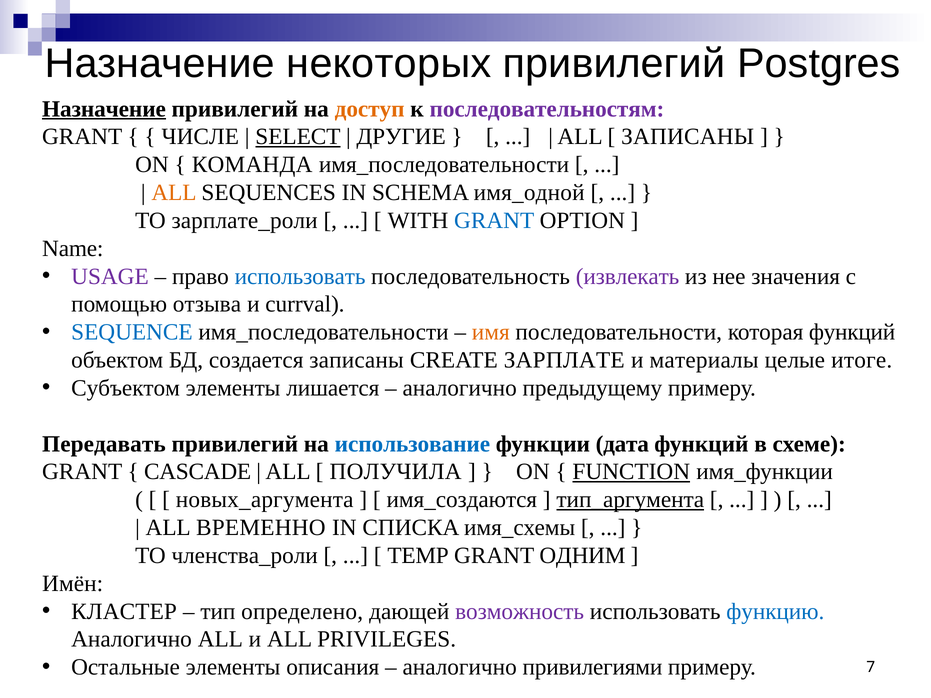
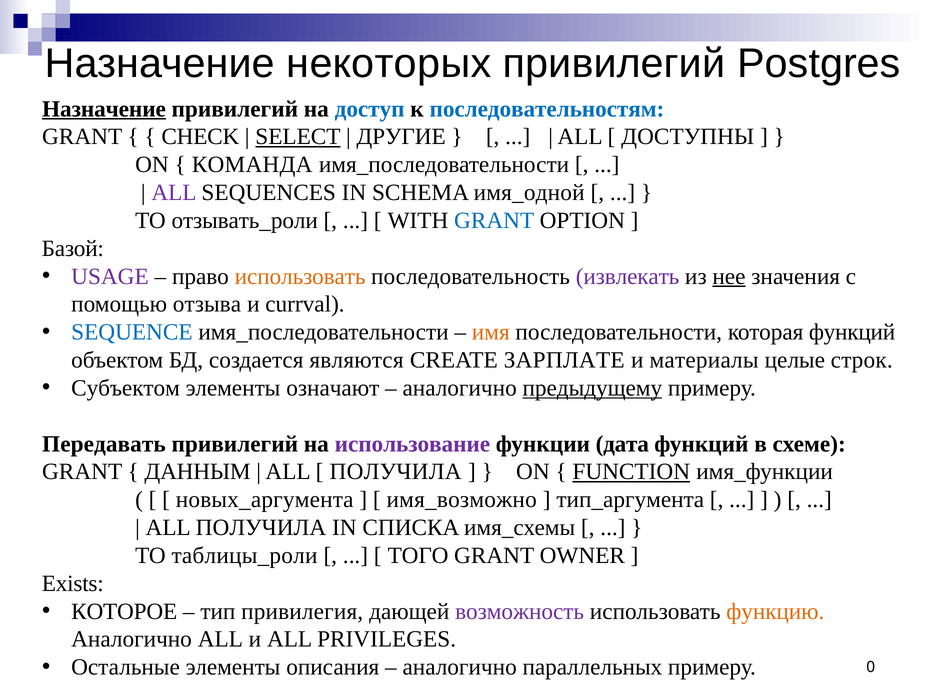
доступ colour: orange -> blue
последовательностям colour: purple -> blue
ЧИСЛЕ: ЧИСЛЕ -> CHECK
ЗАПИСАНЫ at (688, 137): ЗАПИСАНЫ -> ДОСТУПНЫ
ALL at (174, 193) colour: orange -> purple
зарплате_роли: зарплате_роли -> отзывать_роли
Name: Name -> Базой
использовать at (300, 276) colour: blue -> orange
нее underline: none -> present
создается записаны: записаны -> являются
итоге: итоге -> строк
лишается: лишается -> означают
предыдущему underline: none -> present
использование colour: blue -> purple
CASCADE: CASCADE -> ДАННЫМ
имя_создаются: имя_создаются -> имя_возможно
тип_аргумента underline: present -> none
ALL ВРЕМЕННО: ВРЕМЕННО -> ПОЛУЧИЛА
членства_роли: членства_роли -> таблицы_роли
TEMP: TEMP -> ТОГО
ОДНИМ: ОДНИМ -> OWNER
Имён: Имён -> Exists
КЛАСТЕР: КЛАСТЕР -> КОТОРОЕ
определено: определено -> привилегия
функцию colour: blue -> orange
привилегиями: привилегиями -> параллельных
7: 7 -> 0
